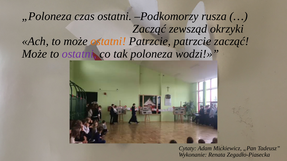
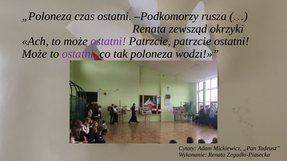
Zacząć at (149, 29): Zacząć -> Renata
ostatni at (108, 41) colour: orange -> purple
patrzcie zacząć: zacząć -> ostatni
